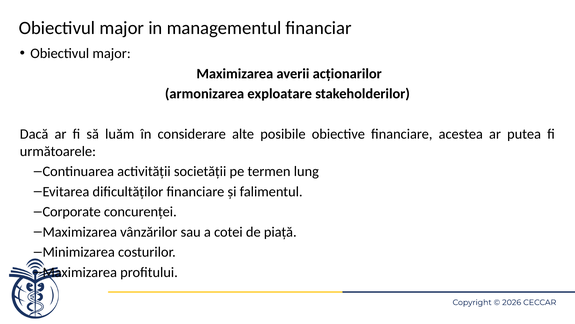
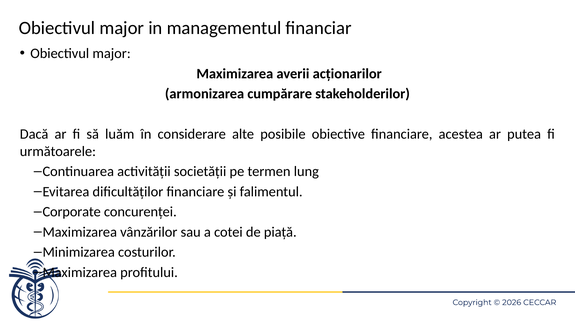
exploatare: exploatare -> cumpărare
